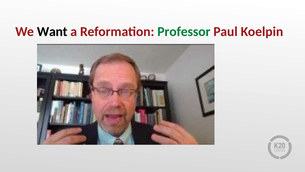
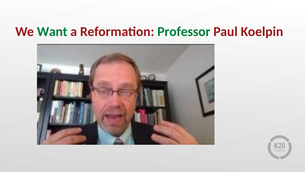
Want colour: black -> green
